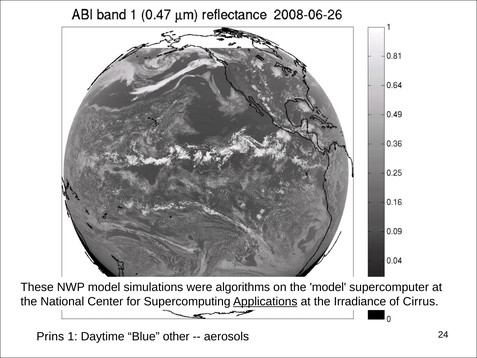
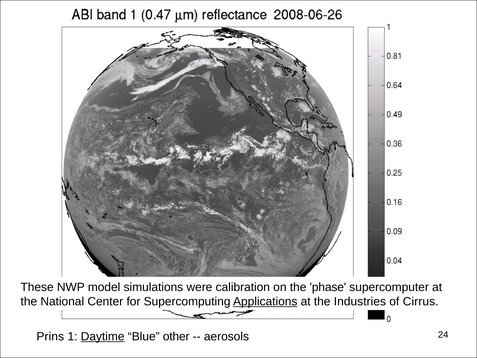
algorithms: algorithms -> calibration
the model: model -> phase
Irradiance: Irradiance -> Industries
Daytime underline: none -> present
